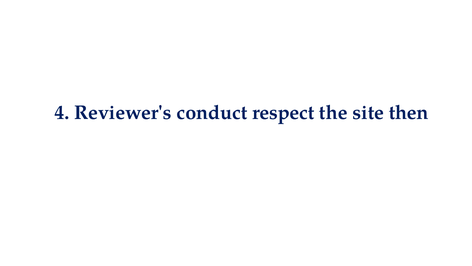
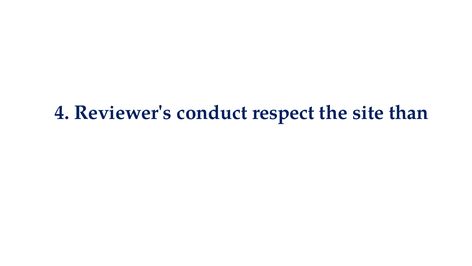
then: then -> than
